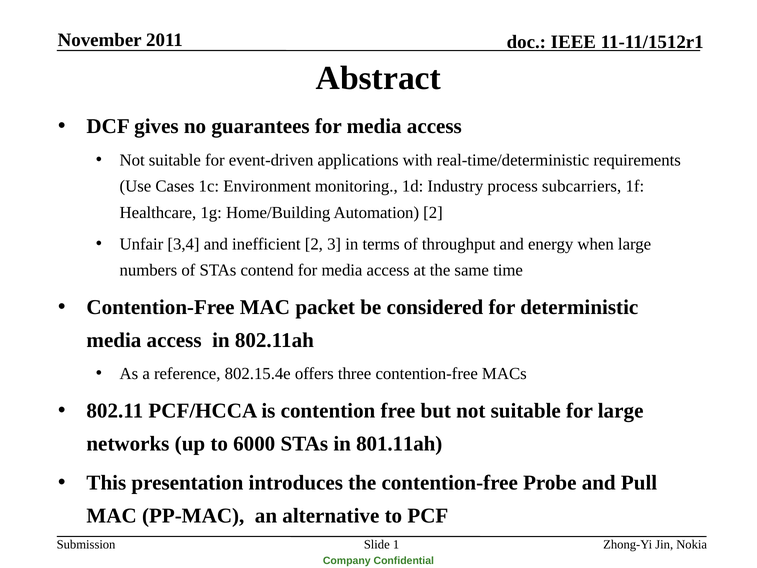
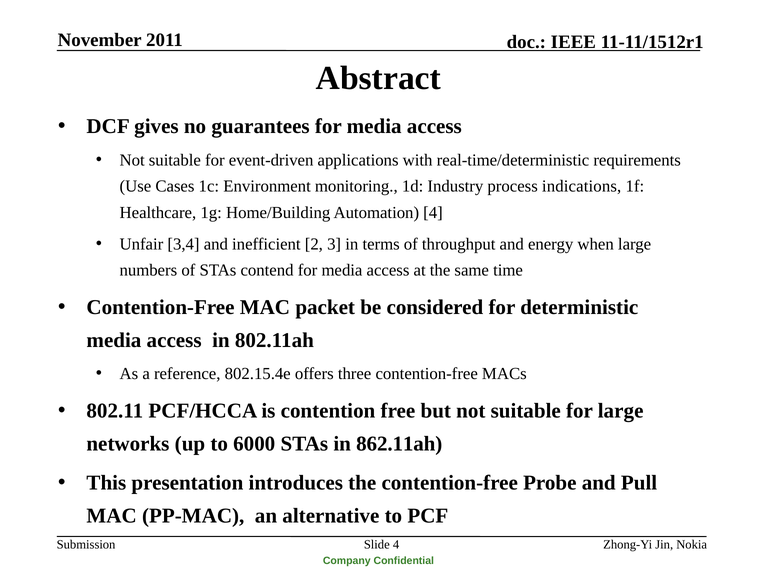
subcarriers: subcarriers -> indications
Automation 2: 2 -> 4
801.11ah: 801.11ah -> 862.11ah
Slide 1: 1 -> 4
